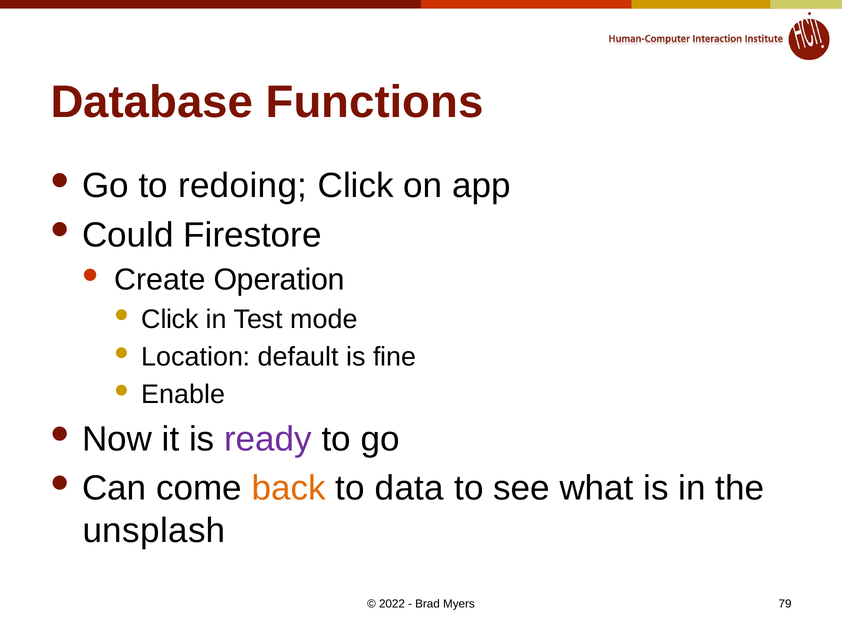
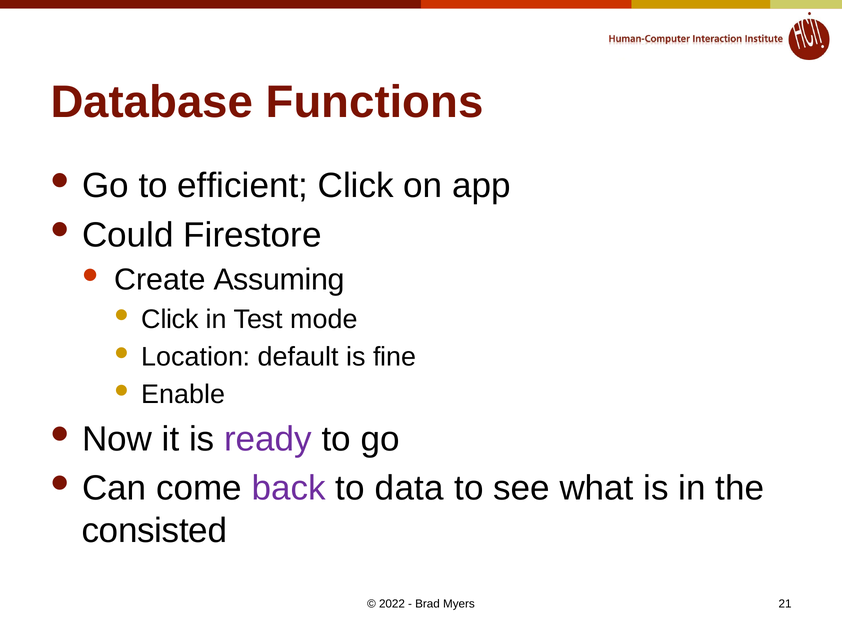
redoing: redoing -> efficient
Operation: Operation -> Assuming
back colour: orange -> purple
unsplash: unsplash -> consisted
79: 79 -> 21
